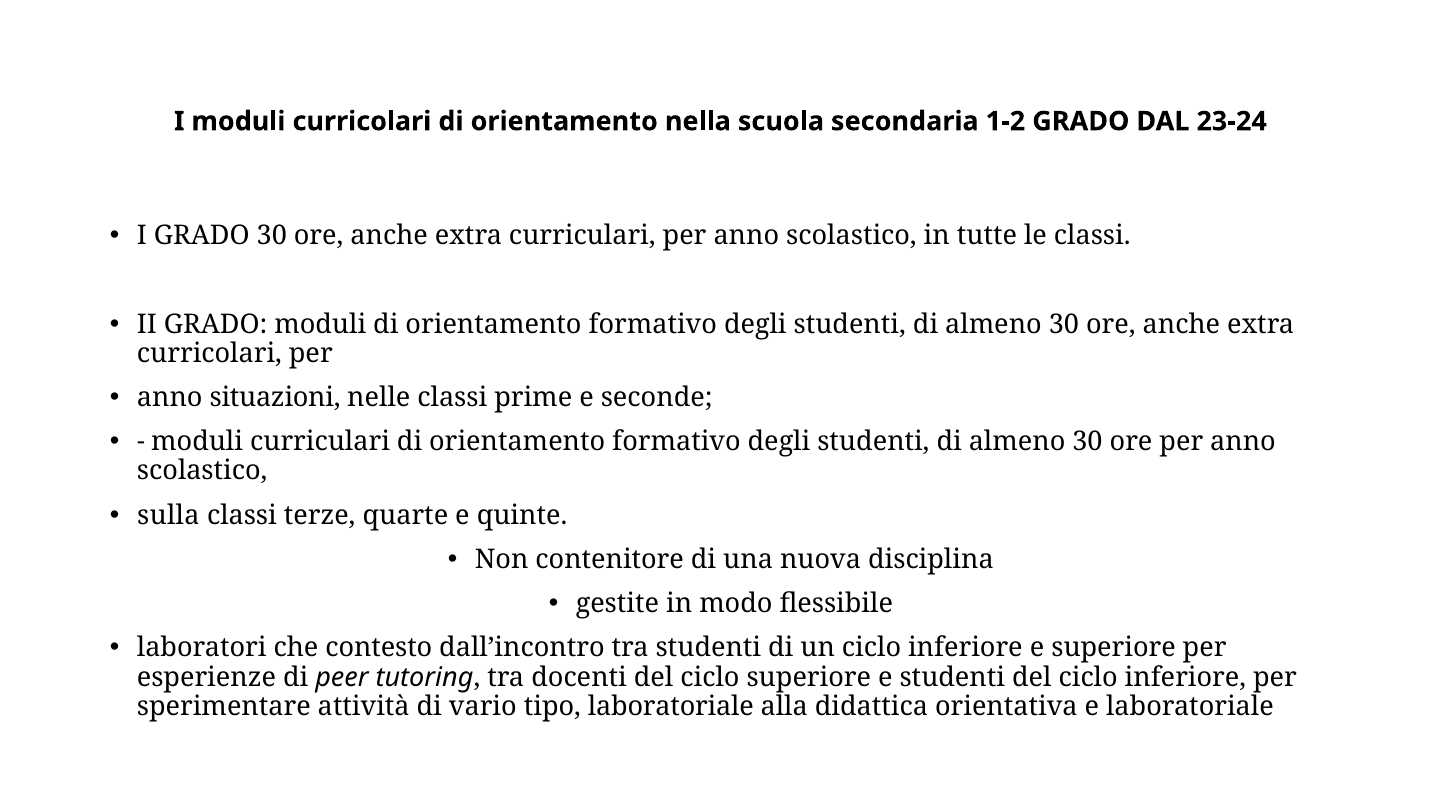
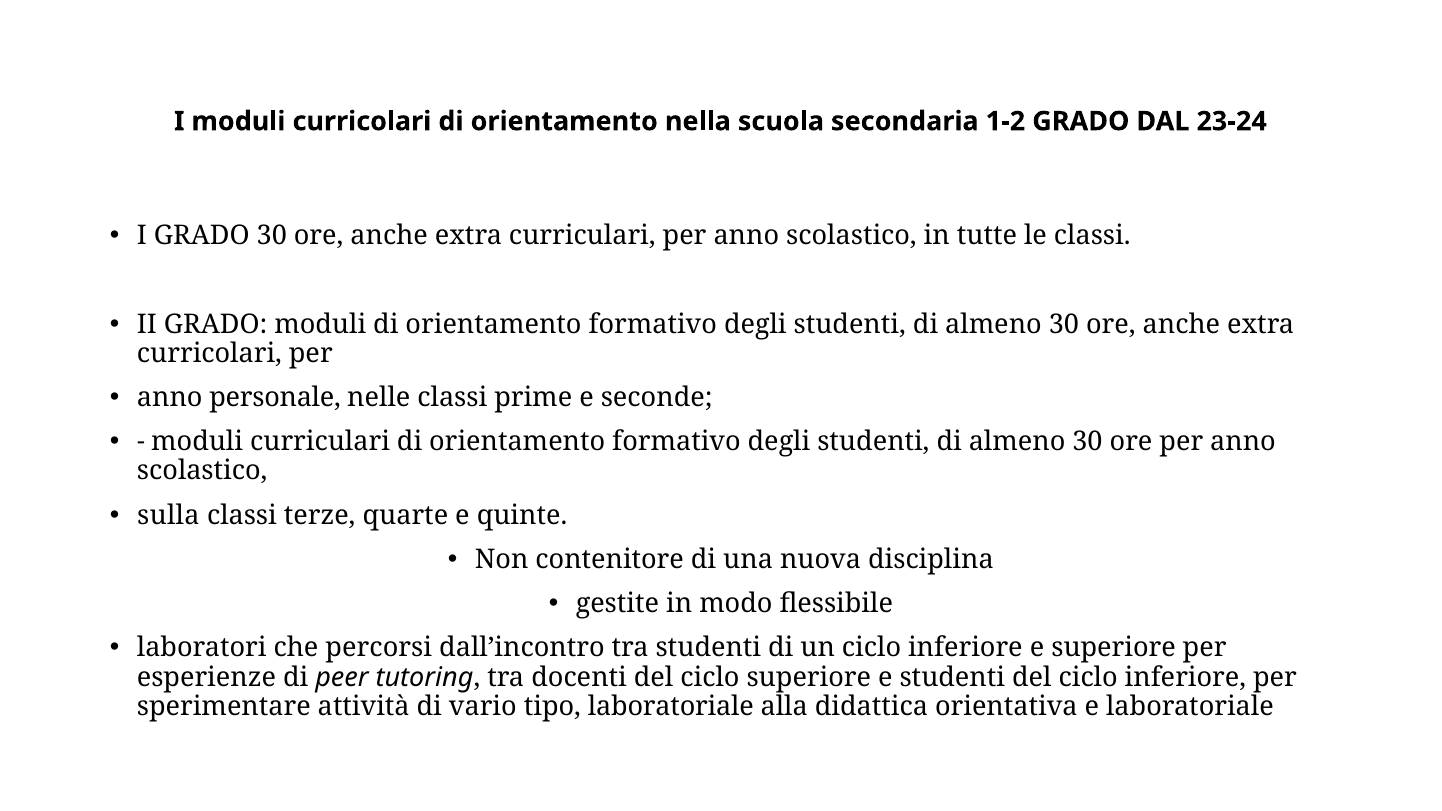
situazioni: situazioni -> personale
contesto: contesto -> percorsi
